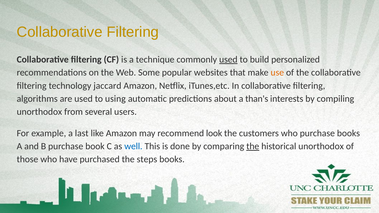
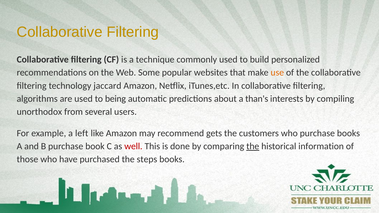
used at (228, 60) underline: present -> none
using: using -> being
last: last -> left
look: look -> gets
well colour: blue -> red
historical unorthodox: unorthodox -> information
